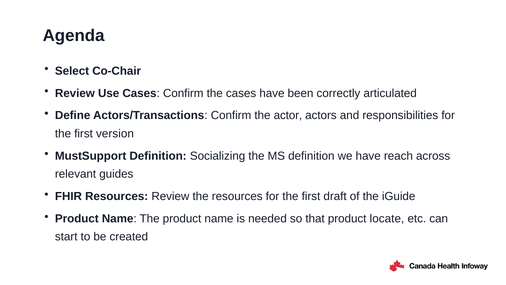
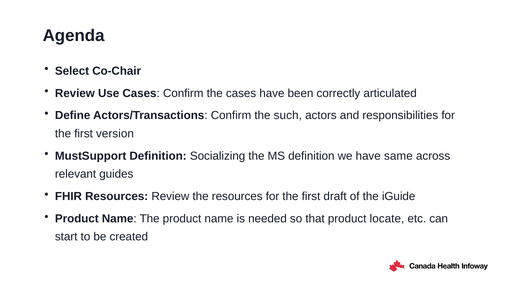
actor: actor -> such
reach: reach -> same
